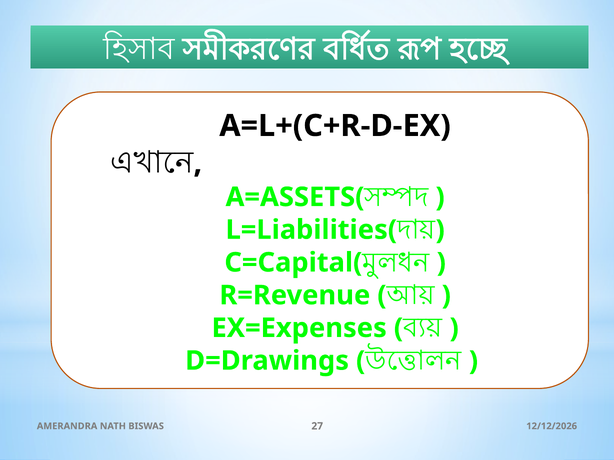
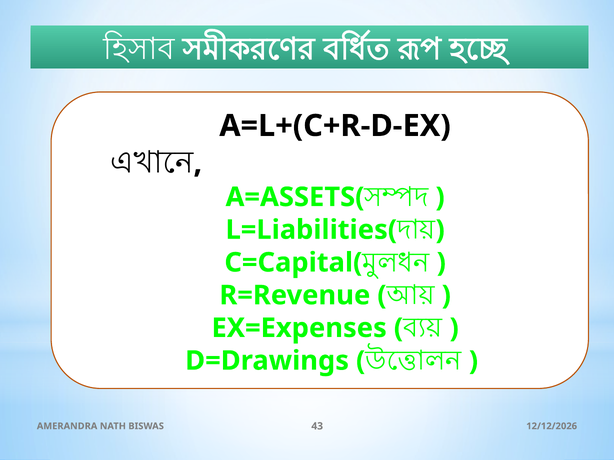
27: 27 -> 43
